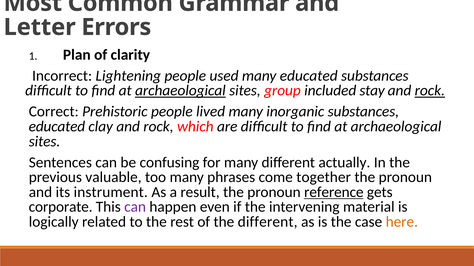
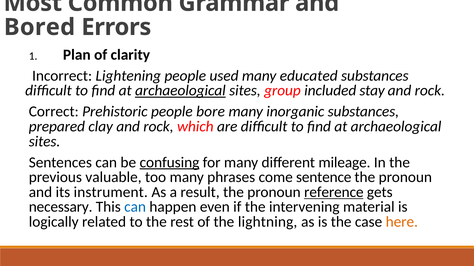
Letter: Letter -> Bored
rock at (430, 91) underline: present -> none
lived: lived -> bore
educated at (57, 127): educated -> prepared
confusing underline: none -> present
actually: actually -> mileage
together: together -> sentence
corporate: corporate -> necessary
can at (135, 207) colour: purple -> blue
the different: different -> lightning
